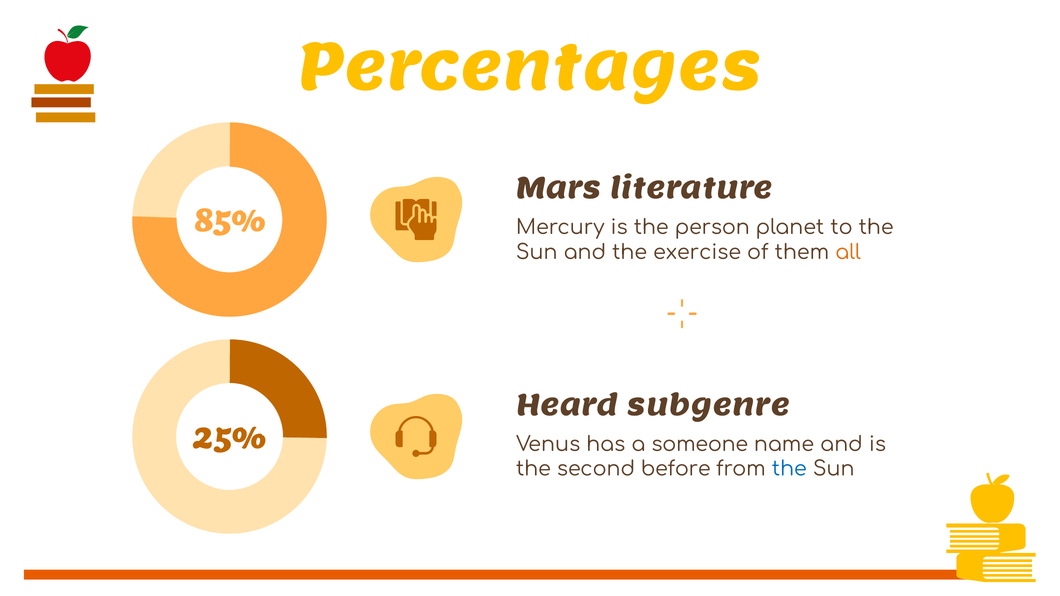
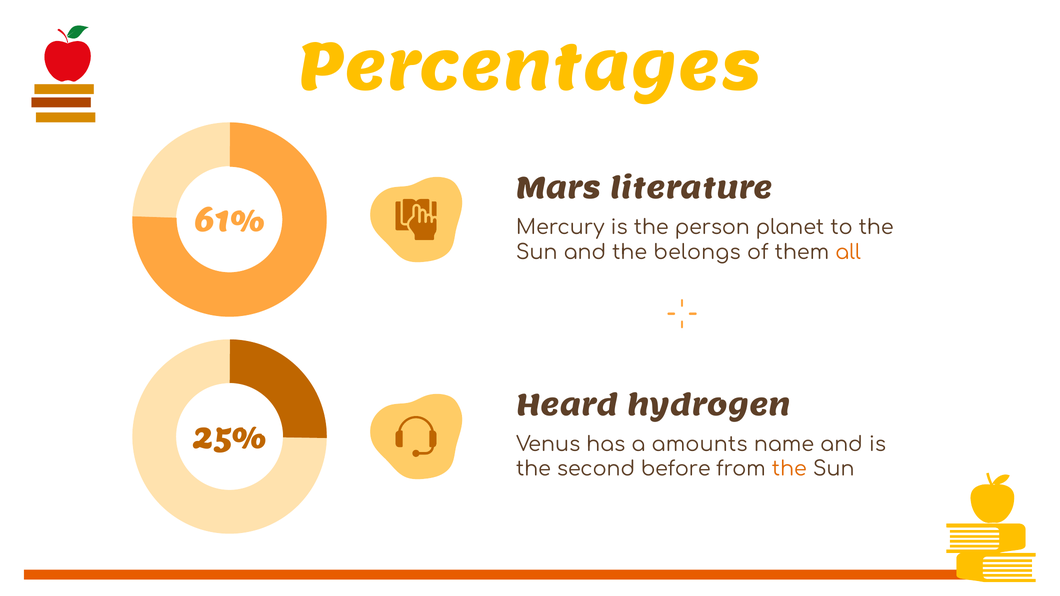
85%: 85% -> 61%
exercise: exercise -> belongs
subgenre: subgenre -> hydrogen
someone: someone -> amounts
the at (789, 469) colour: blue -> orange
